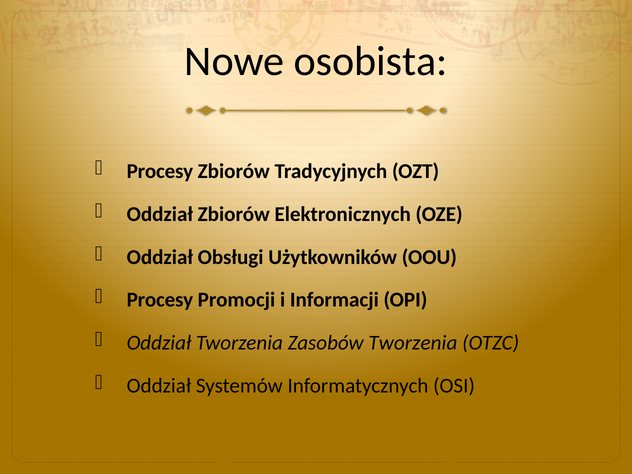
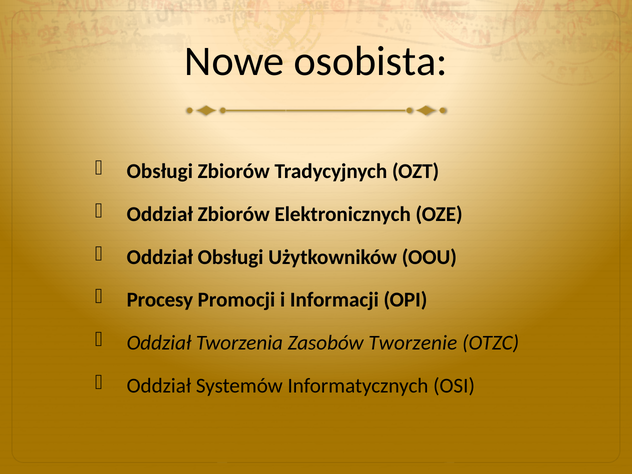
Procesy at (160, 171): Procesy -> Obsługi
Zasobów Tworzenia: Tworzenia -> Tworzenie
